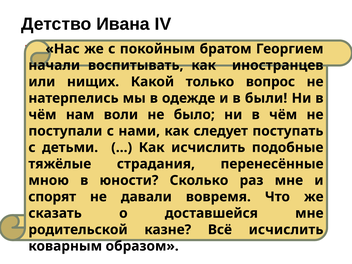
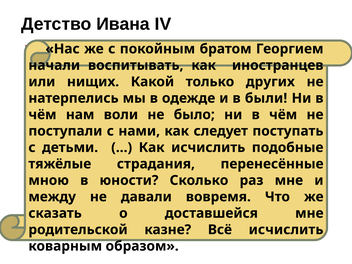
вопрос: вопрос -> других
спорят: спорят -> между
